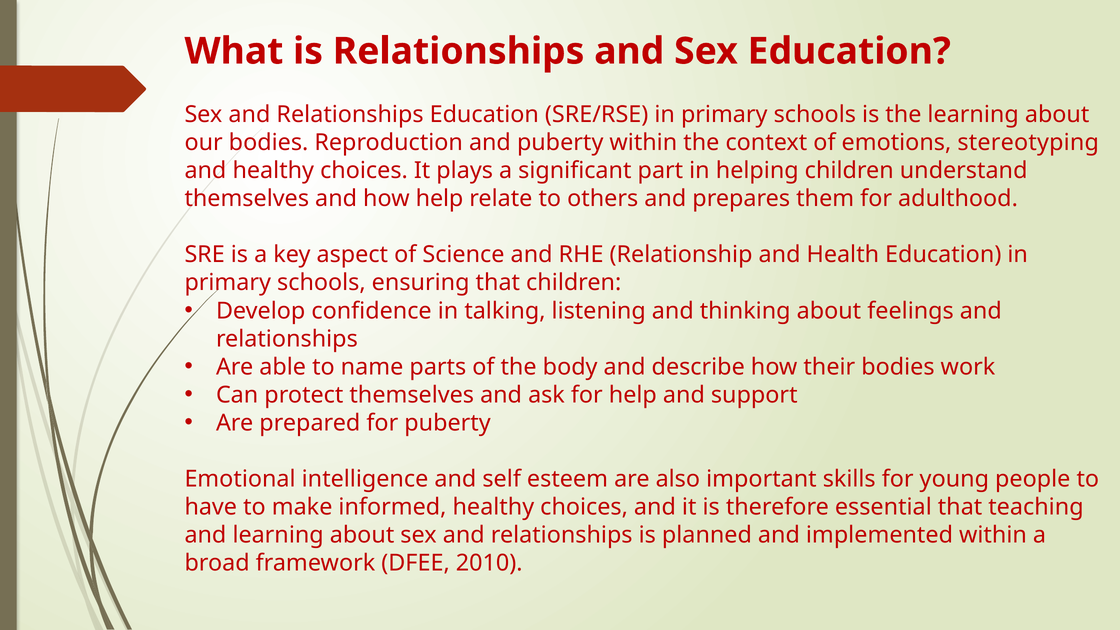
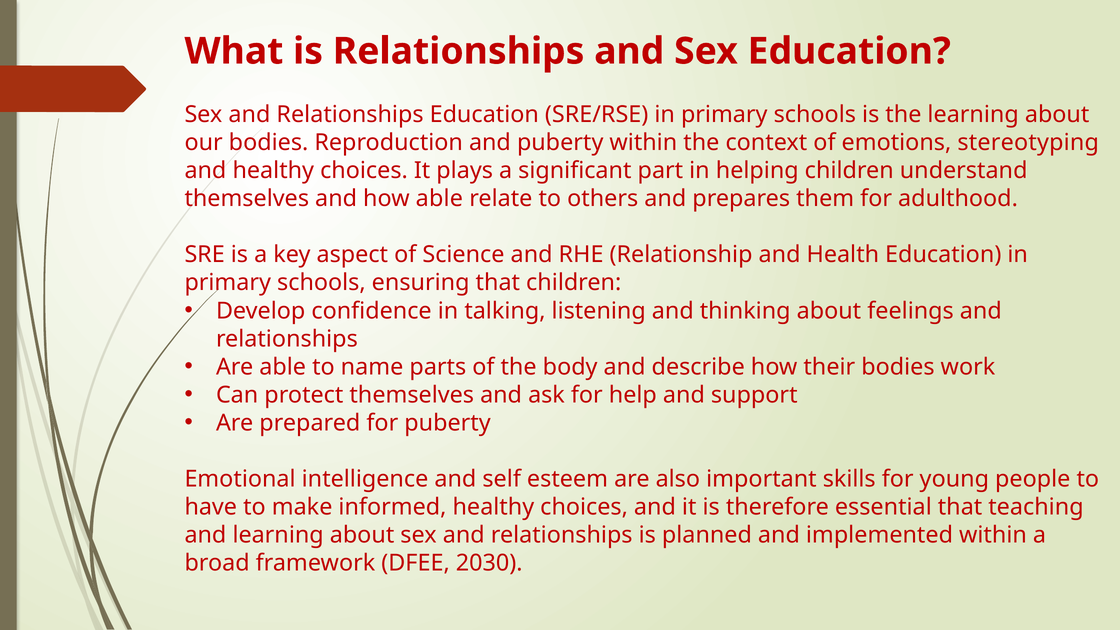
how help: help -> able
2010: 2010 -> 2030
